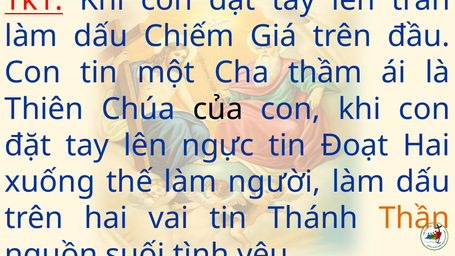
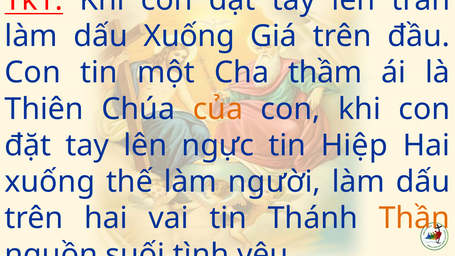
dấu Chiếm: Chiếm -> Xuống
của colour: black -> orange
Đoạt: Đoạt -> Hiệp
